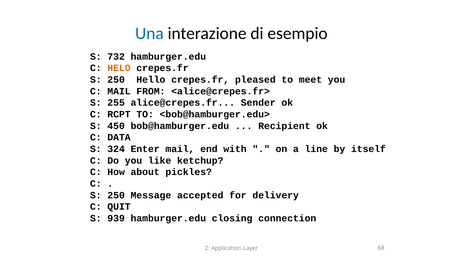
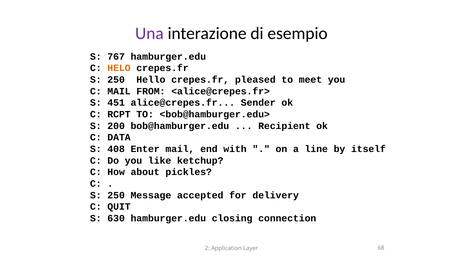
Una colour: blue -> purple
732: 732 -> 767
255: 255 -> 451
450: 450 -> 200
324: 324 -> 408
939: 939 -> 630
